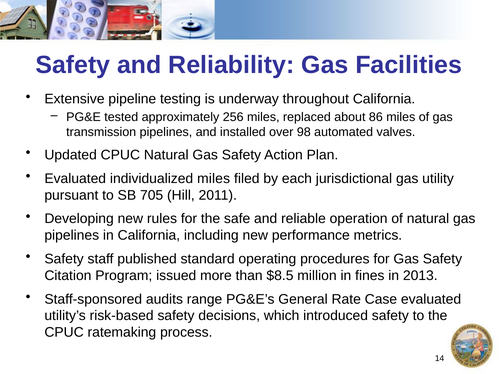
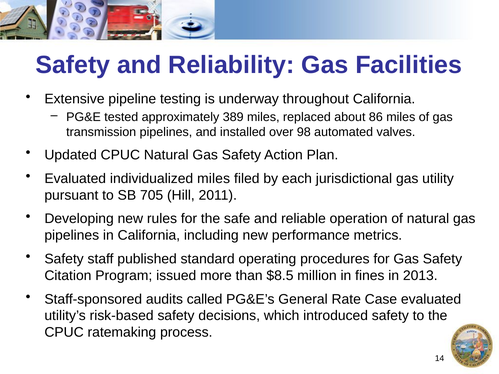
256: 256 -> 389
range: range -> called
